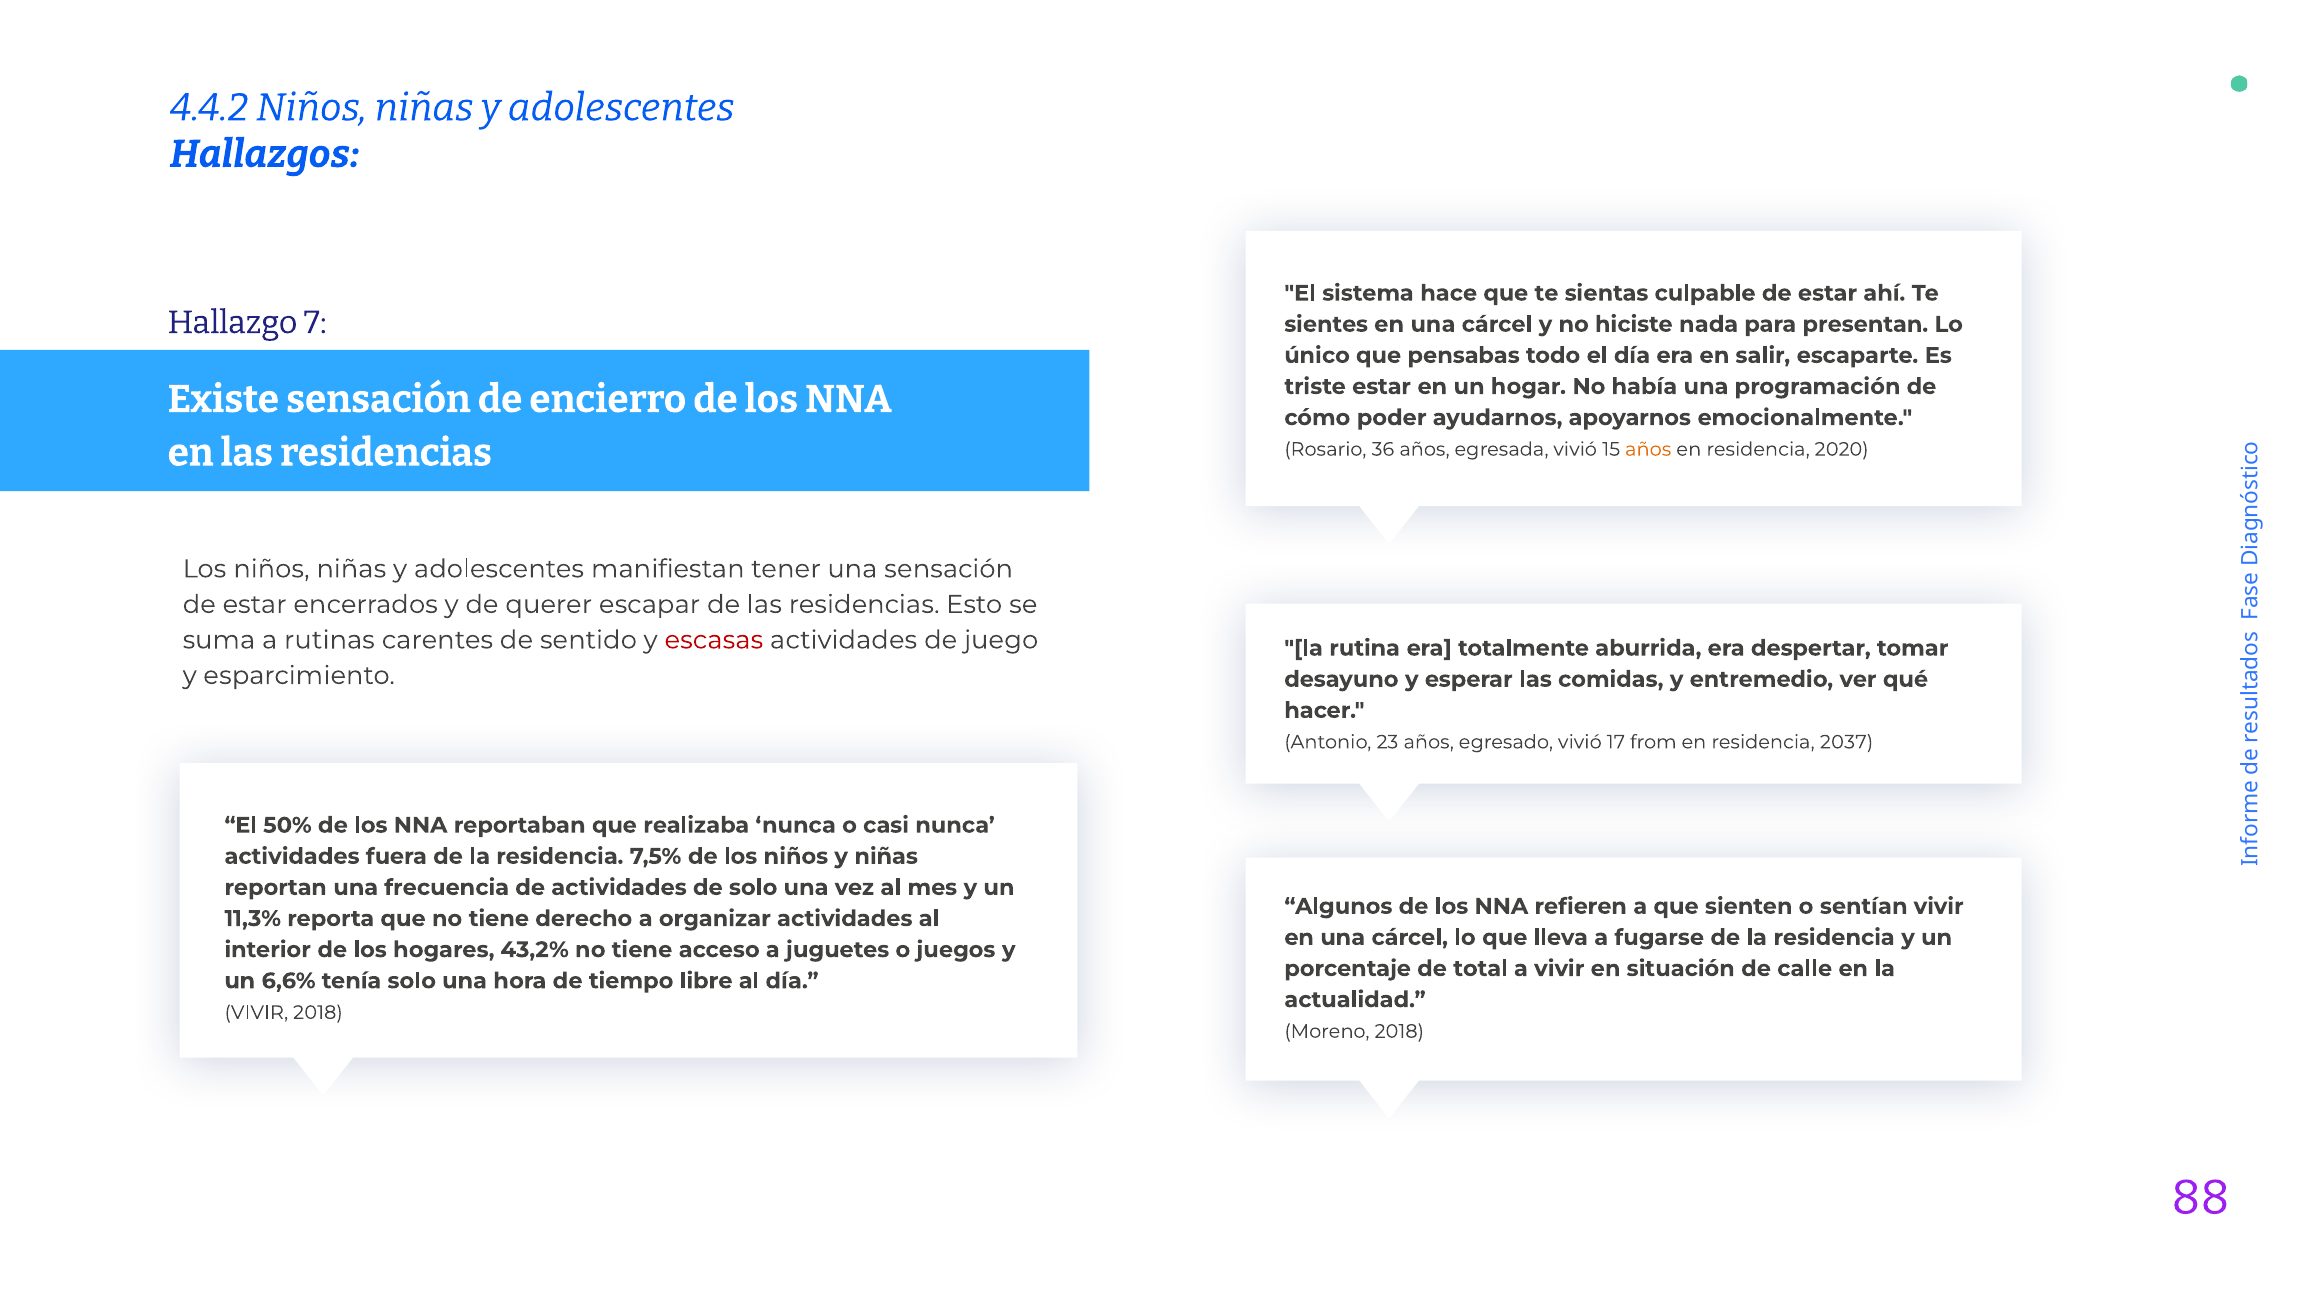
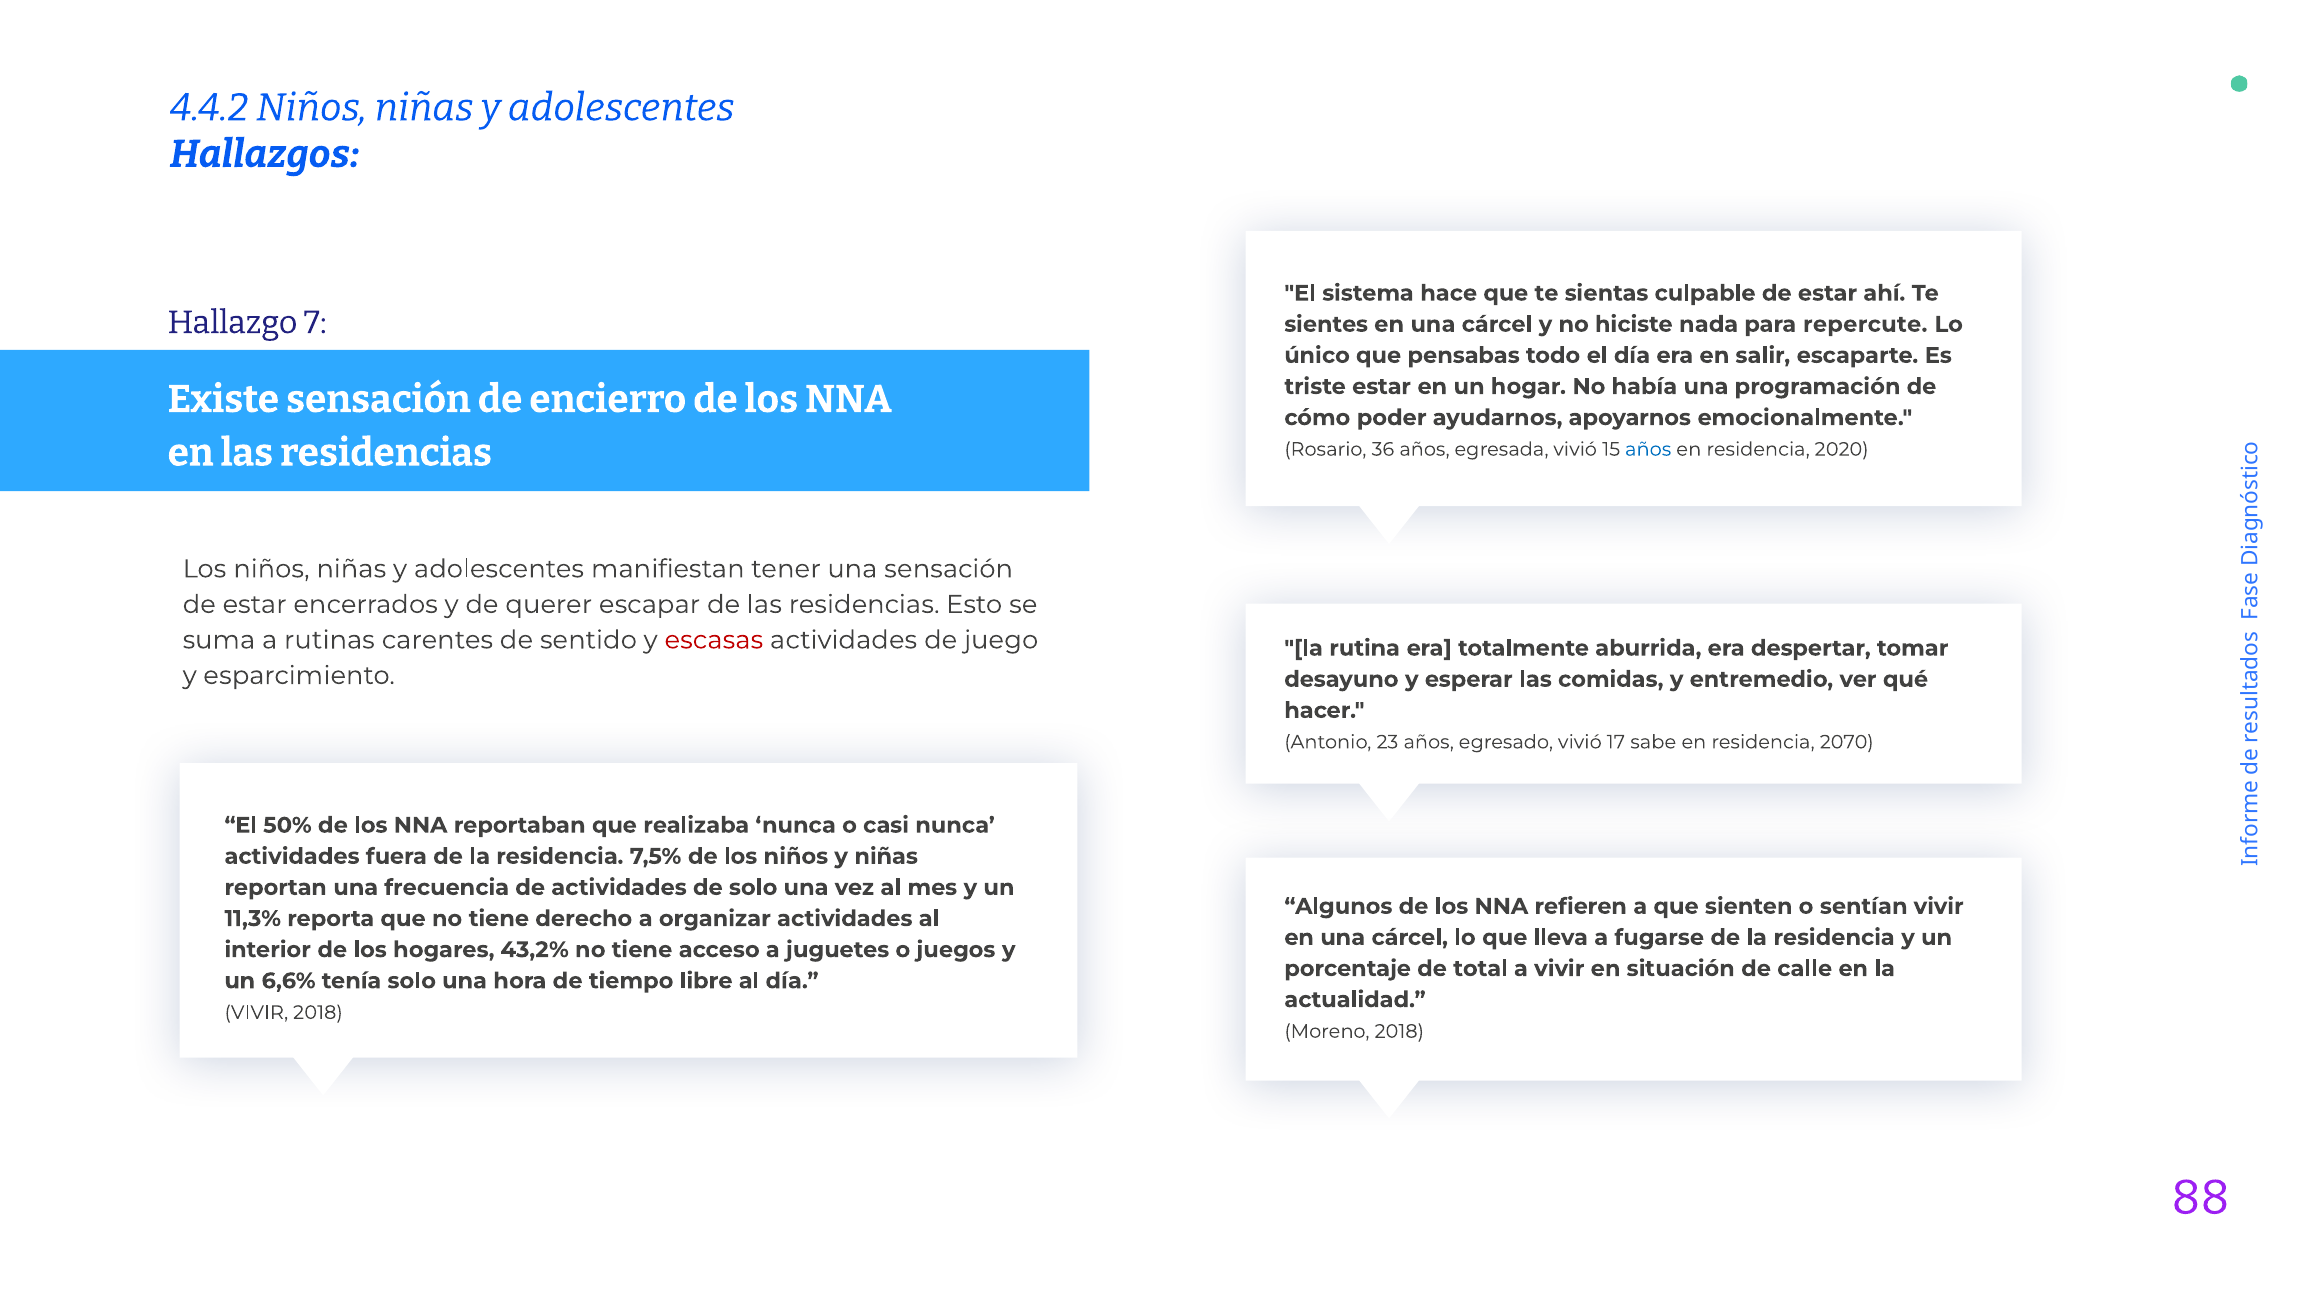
presentan: presentan -> repercute
años at (1648, 449) colour: orange -> blue
from: from -> sabe
2037: 2037 -> 2070
